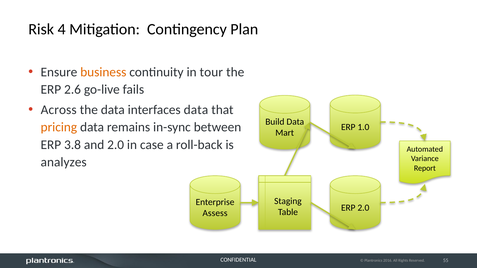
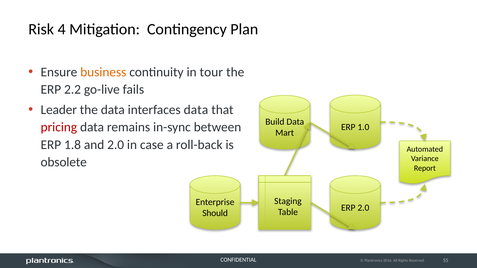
2.6: 2.6 -> 2.2
Across: Across -> Leader
pricing colour: orange -> red
3.8: 3.8 -> 1.8
analyzes: analyzes -> obsolete
Assess: Assess -> Should
